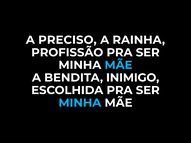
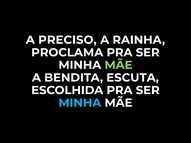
PROFISSÃO: PROFISSÃO -> PROCLAMA
MÃE at (119, 65) colour: light blue -> light green
INIMIGO: INIMIGO -> ESCUTA
